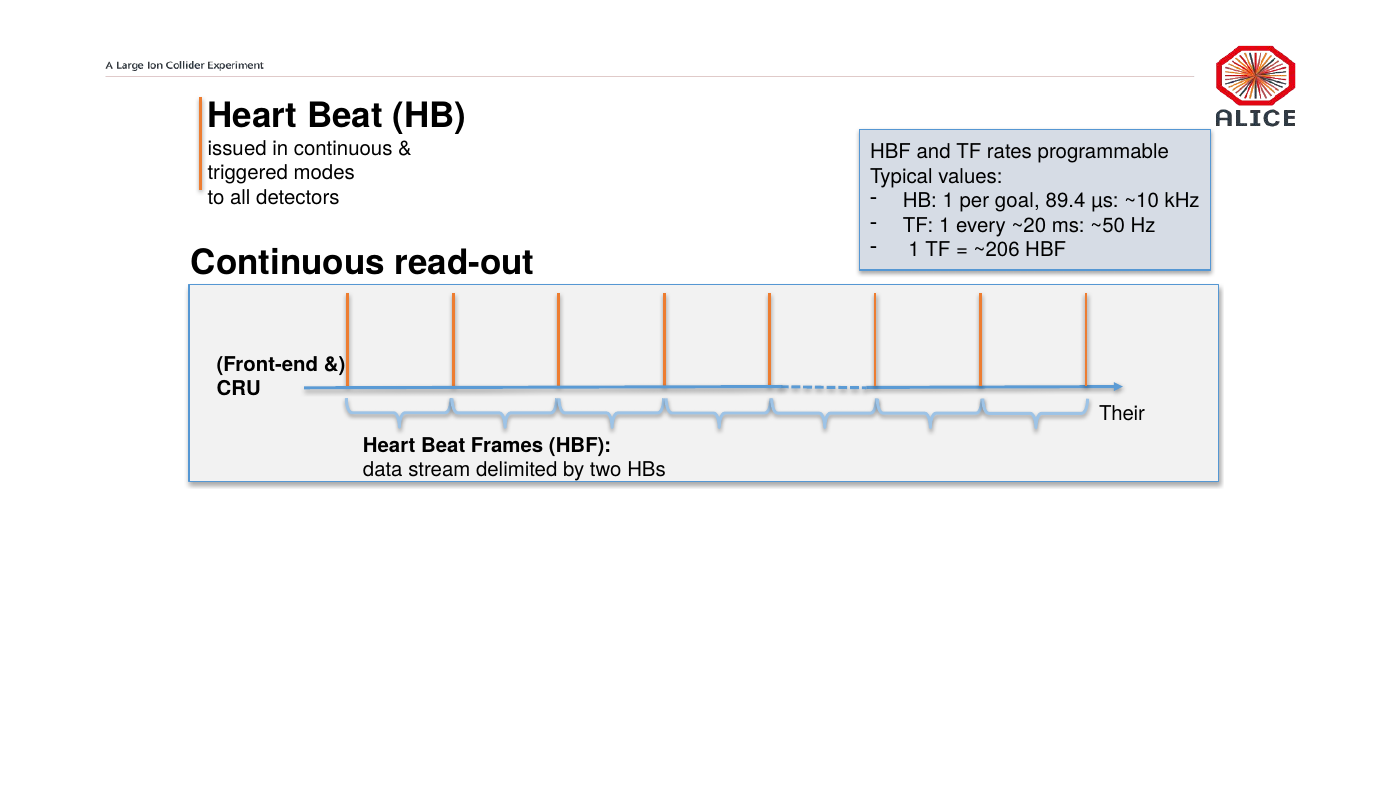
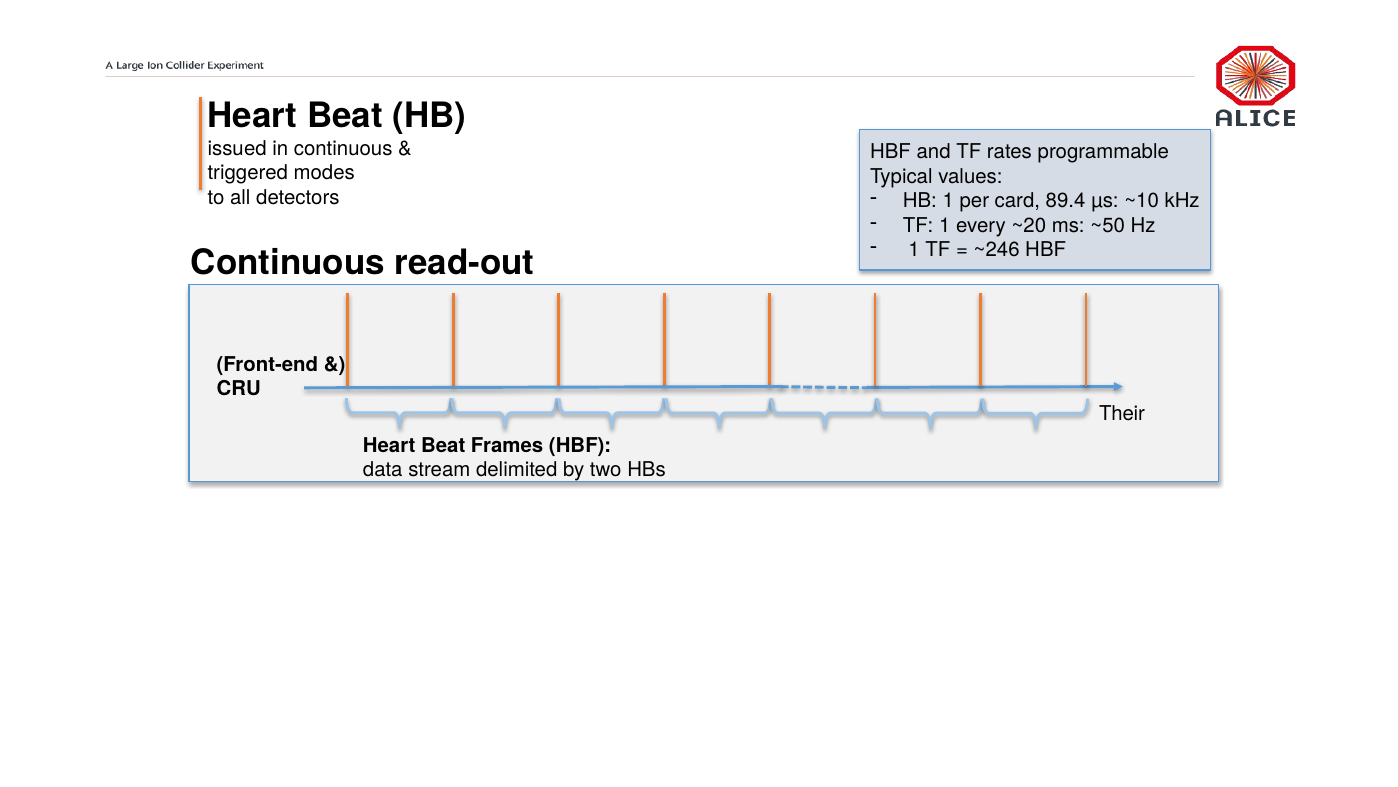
goal: goal -> card
~206: ~206 -> ~246
